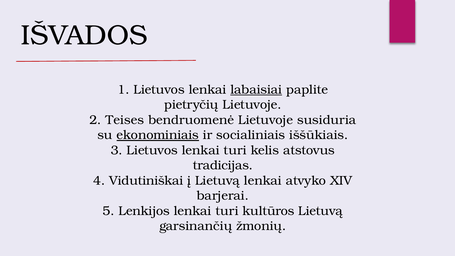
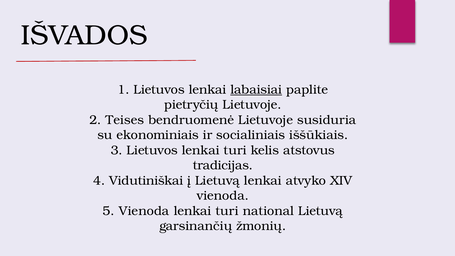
ekonominiais underline: present -> none
barjerai at (223, 196): barjerai -> vienoda
5 Lenkijos: Lenkijos -> Vienoda
kultūros: kultūros -> national
